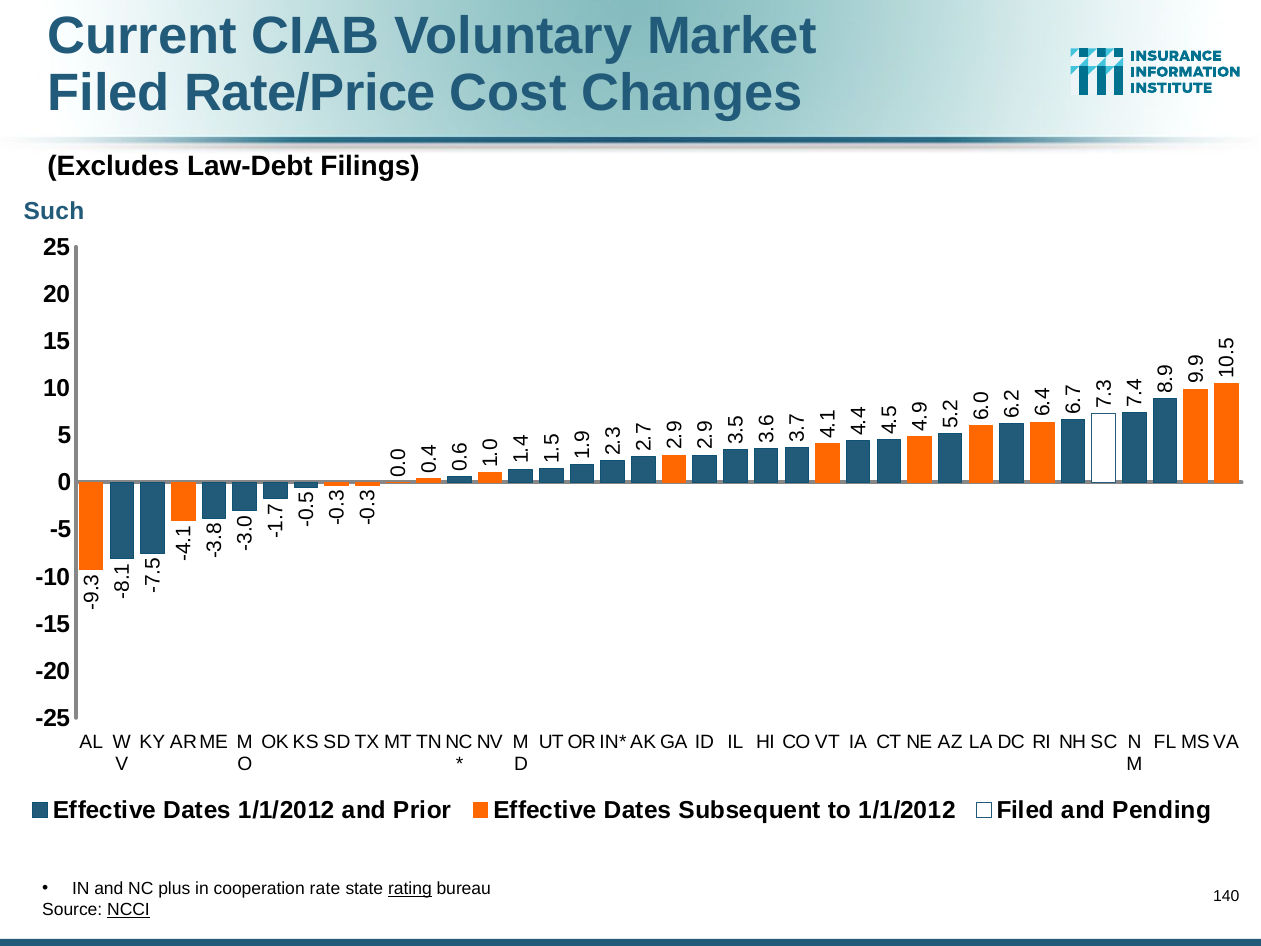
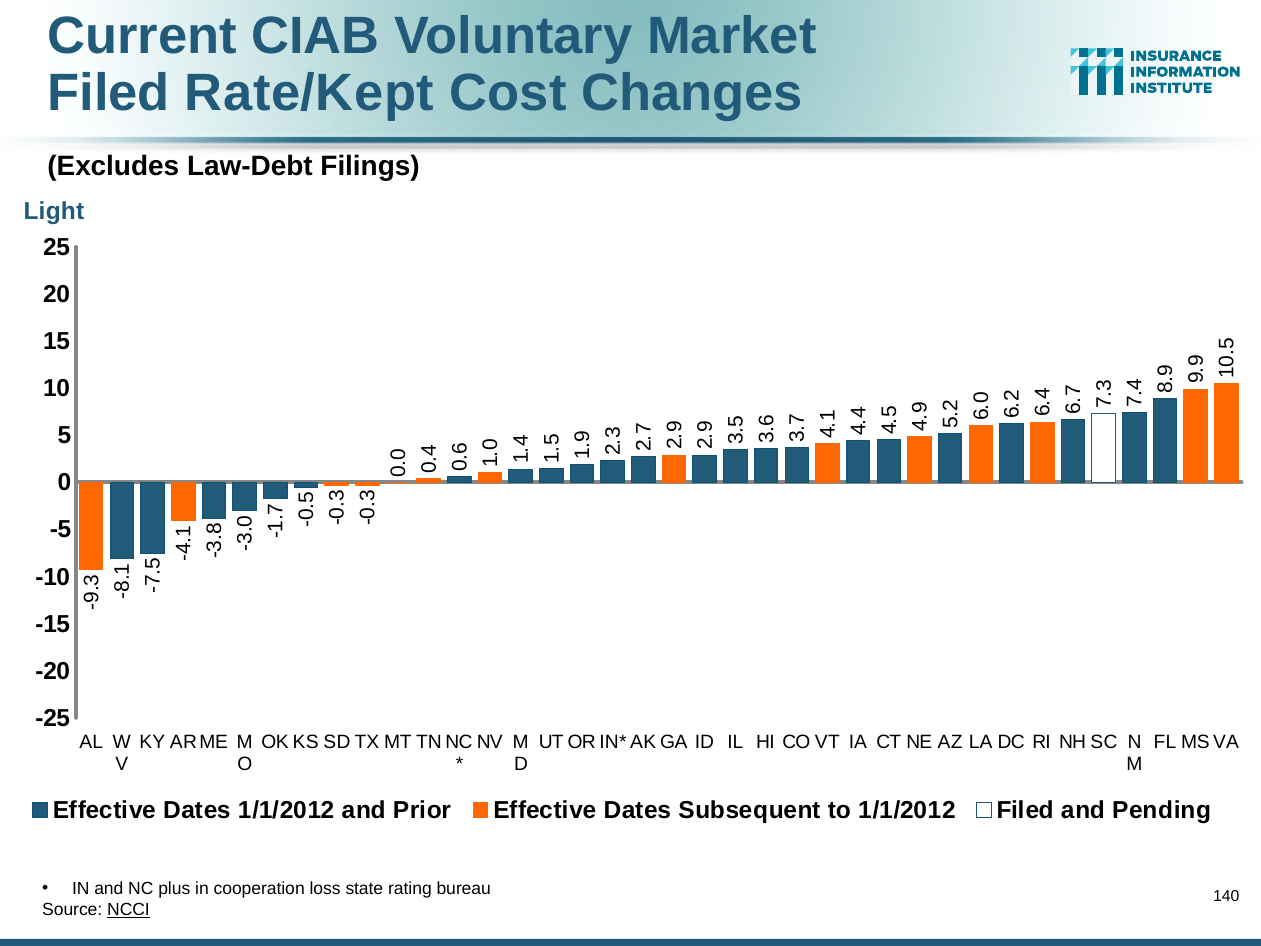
Rate/Price: Rate/Price -> Rate/Kept
Such: Such -> Light
rate: rate -> loss
rating underline: present -> none
